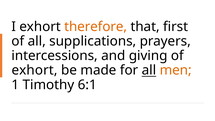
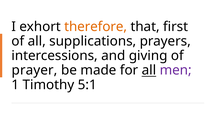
exhort at (34, 70): exhort -> prayer
men colour: orange -> purple
6:1: 6:1 -> 5:1
